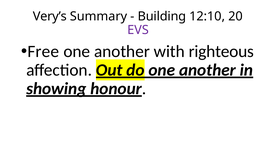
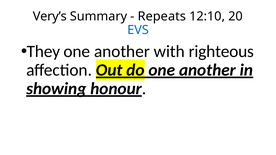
Building: Building -> Repeats
EVS colour: purple -> blue
Free: Free -> They
